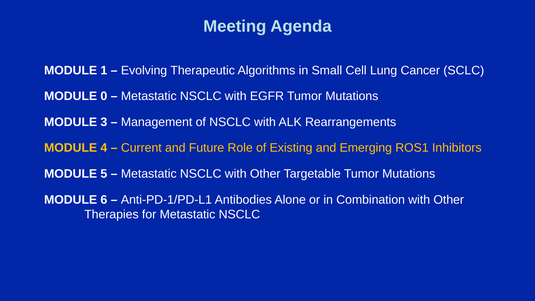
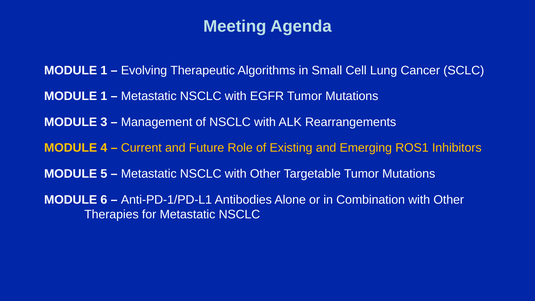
0 at (104, 96): 0 -> 1
